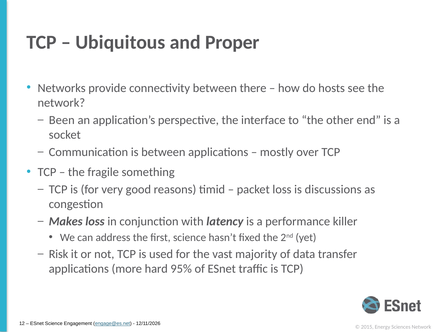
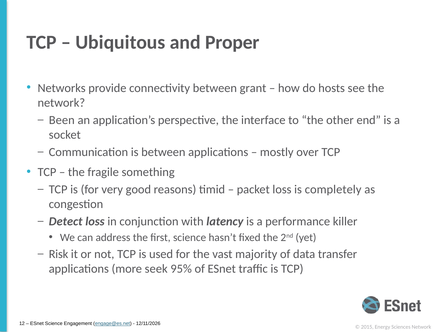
there: there -> grant
discussions: discussions -> completely
Makes: Makes -> Detect
hard: hard -> seek
